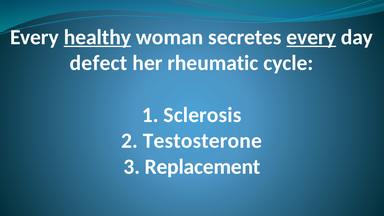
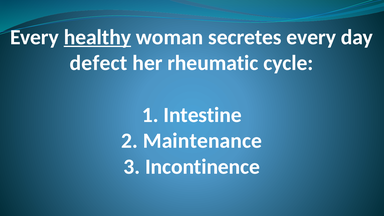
every at (311, 37) underline: present -> none
Sclerosis: Sclerosis -> Intestine
Testosterone: Testosterone -> Maintenance
Replacement: Replacement -> Incontinence
